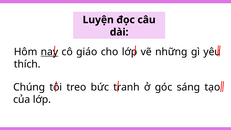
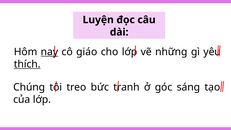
thích underline: none -> present
